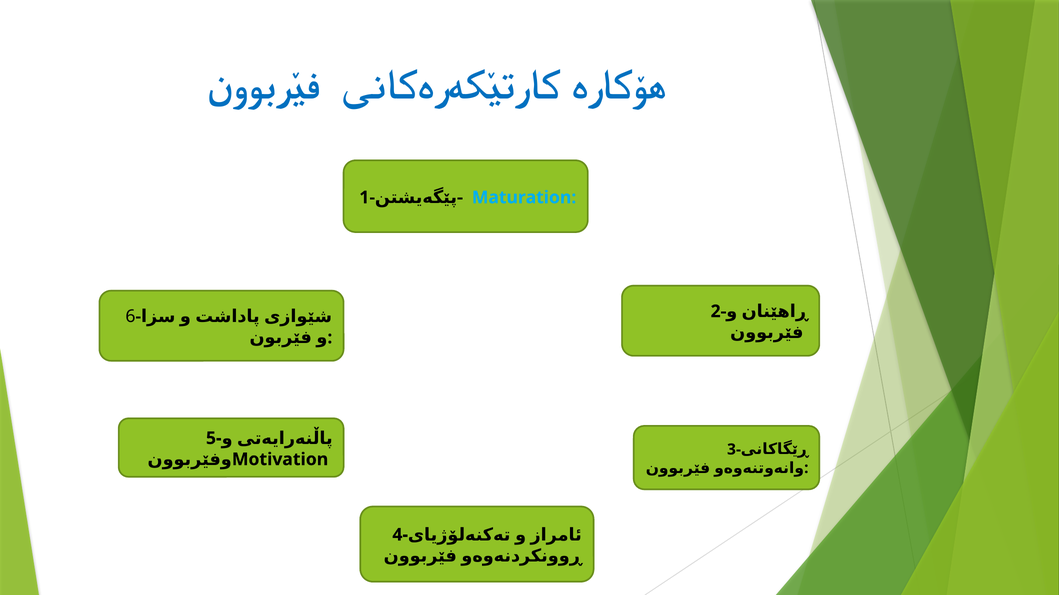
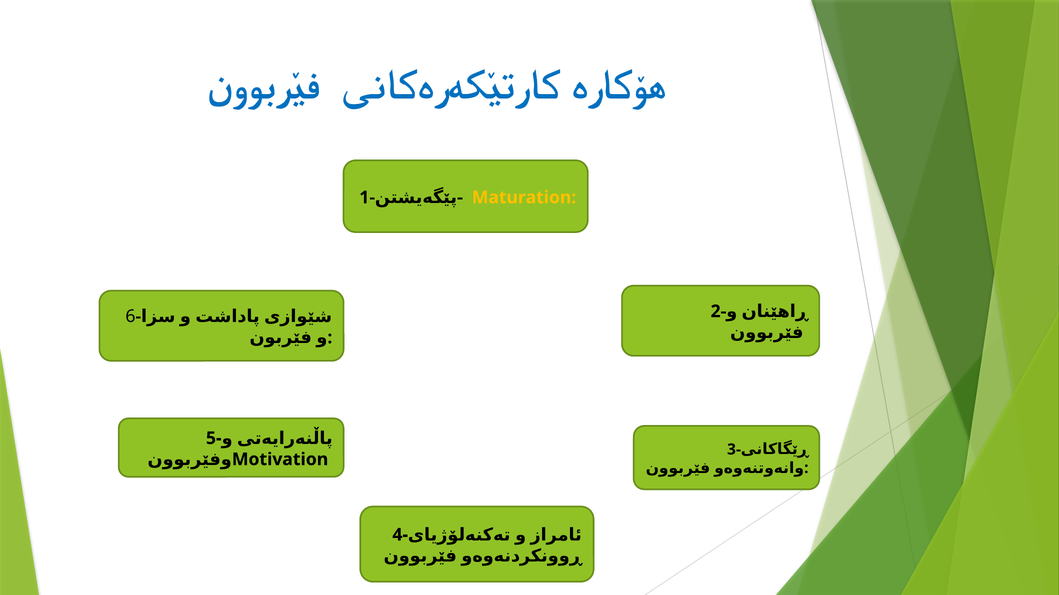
Maturation colour: light blue -> yellow
